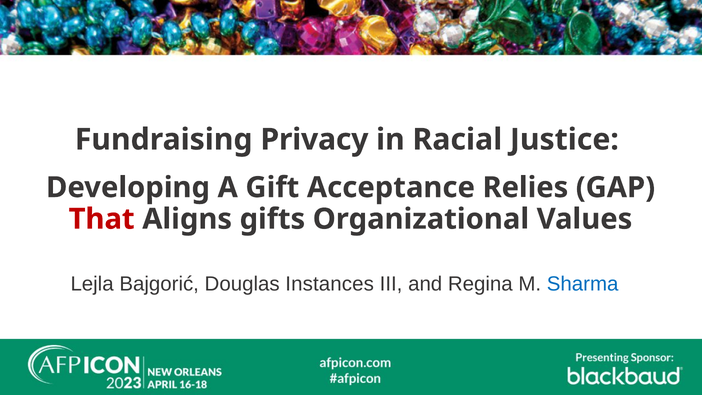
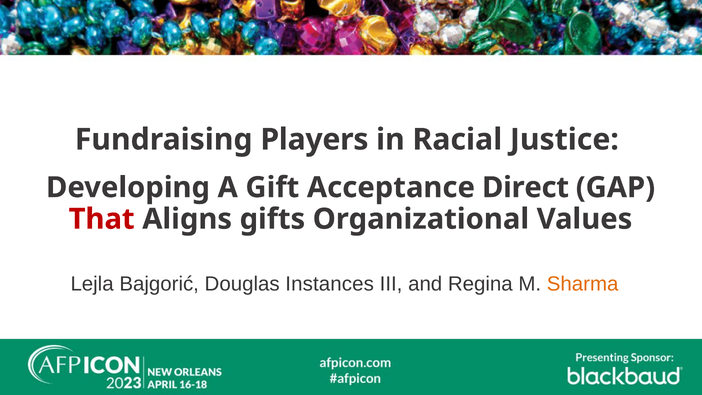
Privacy: Privacy -> Players
Relies: Relies -> Direct
Sharma colour: blue -> orange
